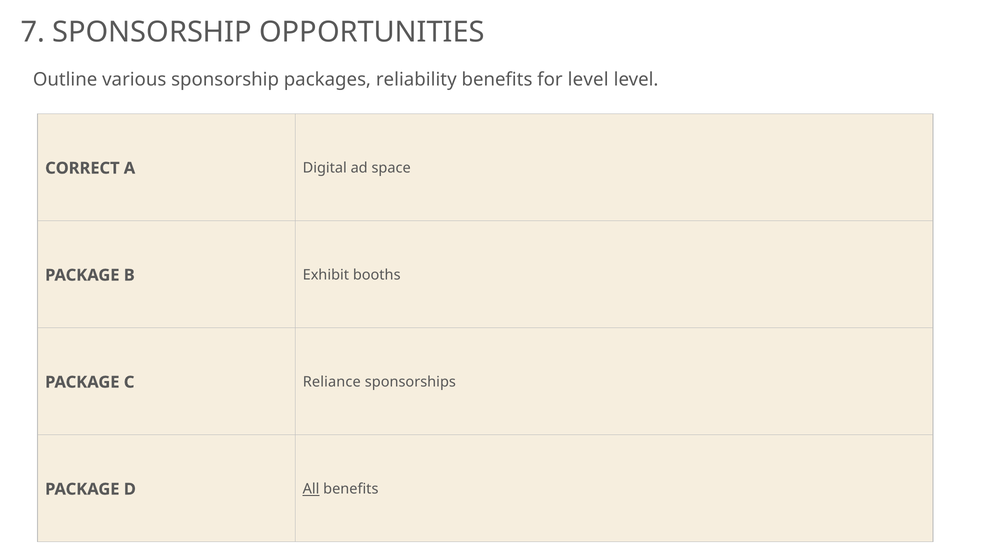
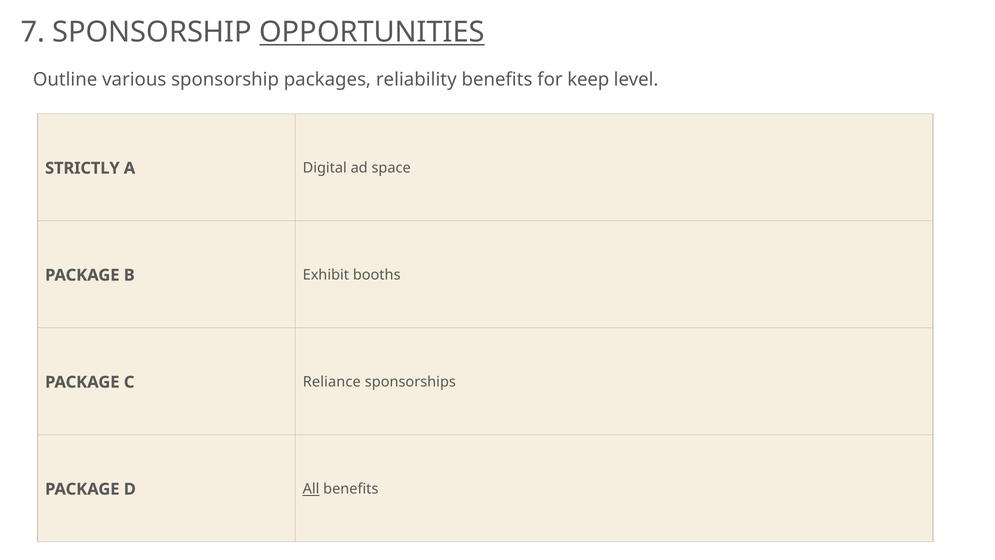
OPPORTUNITIES underline: none -> present
for level: level -> keep
CORRECT: CORRECT -> STRICTLY
